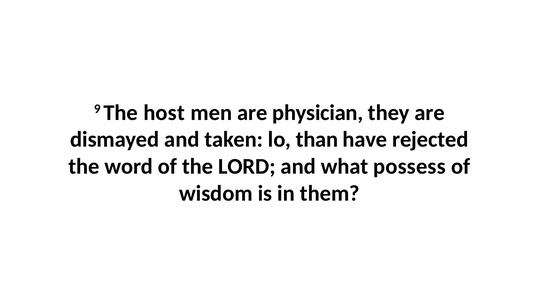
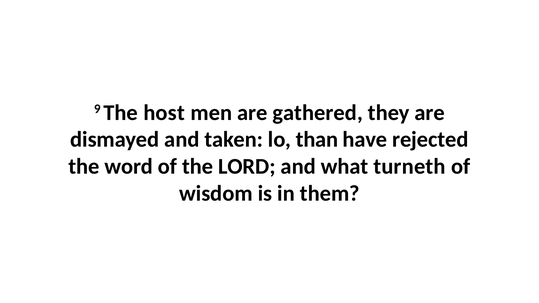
physician: physician -> gathered
possess: possess -> turneth
